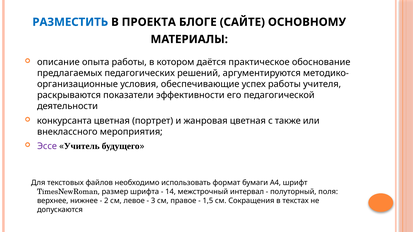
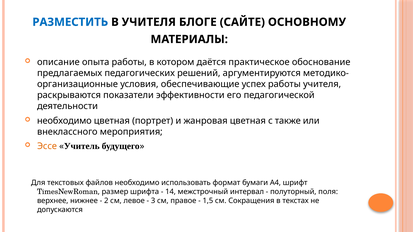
В ПРОЕКТА: ПРОЕКТА -> УЧИТЕЛЯ
конкурсанта at (64, 121): конкурсанта -> необходимо
Эссе colour: purple -> orange
